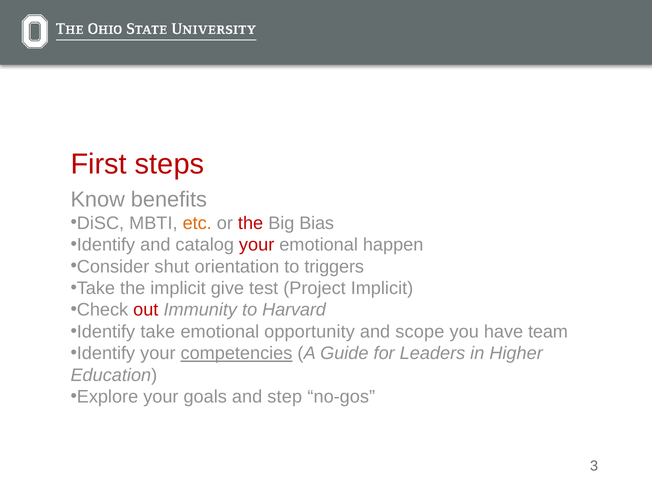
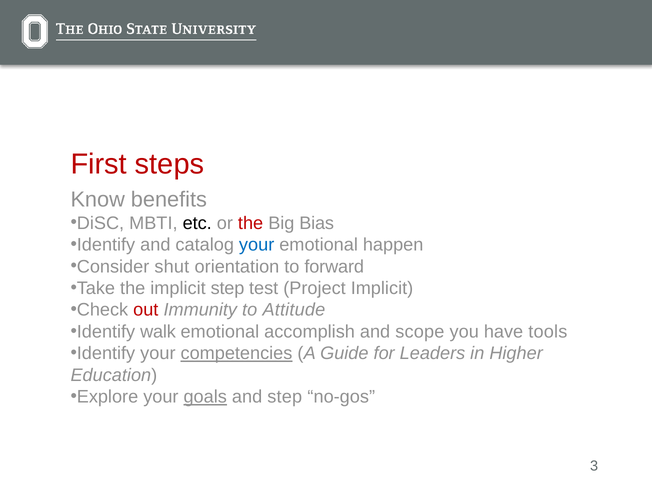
etc colour: orange -> black
your at (257, 245) colour: red -> blue
triggers: triggers -> forward
implicit give: give -> step
Harvard: Harvard -> Attitude
Identify take: take -> walk
opportunity: opportunity -> accomplish
team: team -> tools
goals underline: none -> present
